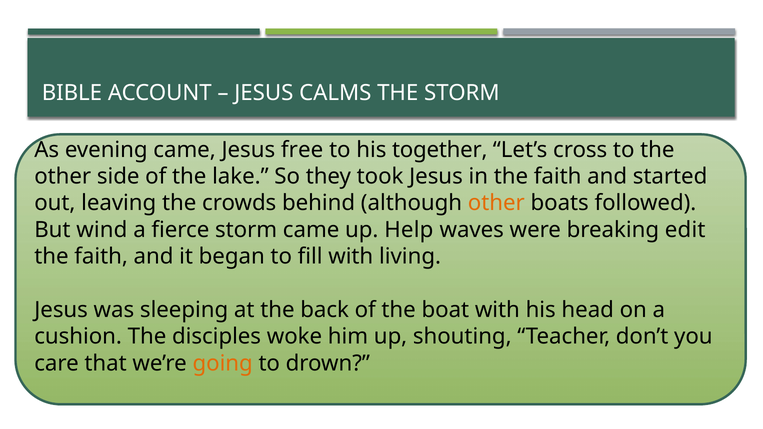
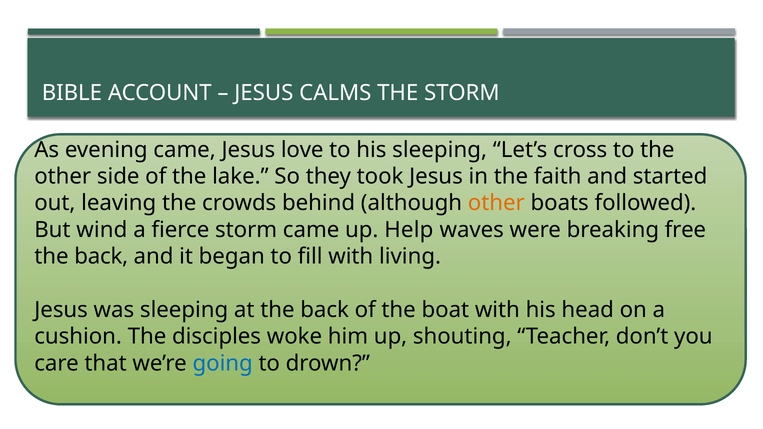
free: free -> love
his together: together -> sleeping
edit: edit -> free
faith at (101, 257): faith -> back
going colour: orange -> blue
